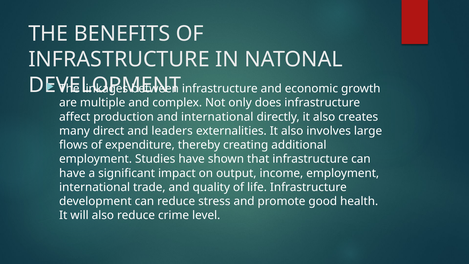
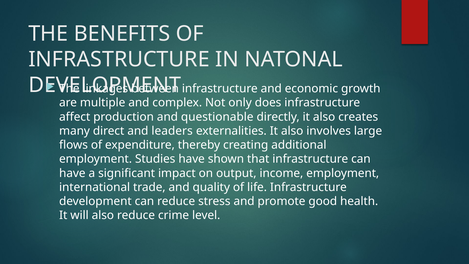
and international: international -> questionable
